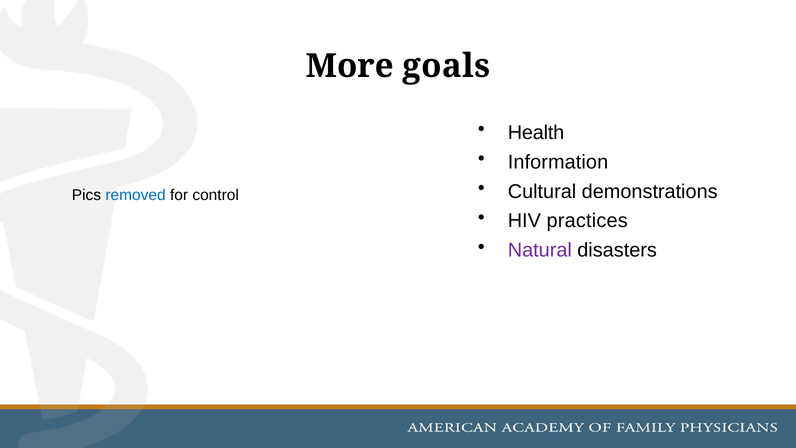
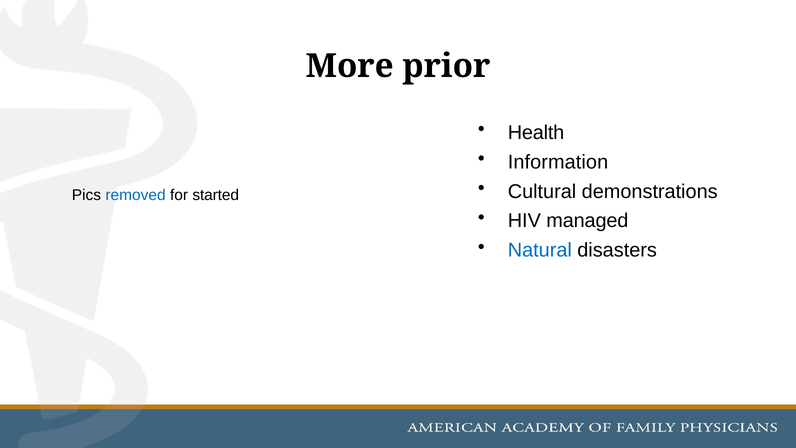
goals: goals -> prior
control: control -> started
practices: practices -> managed
Natural colour: purple -> blue
